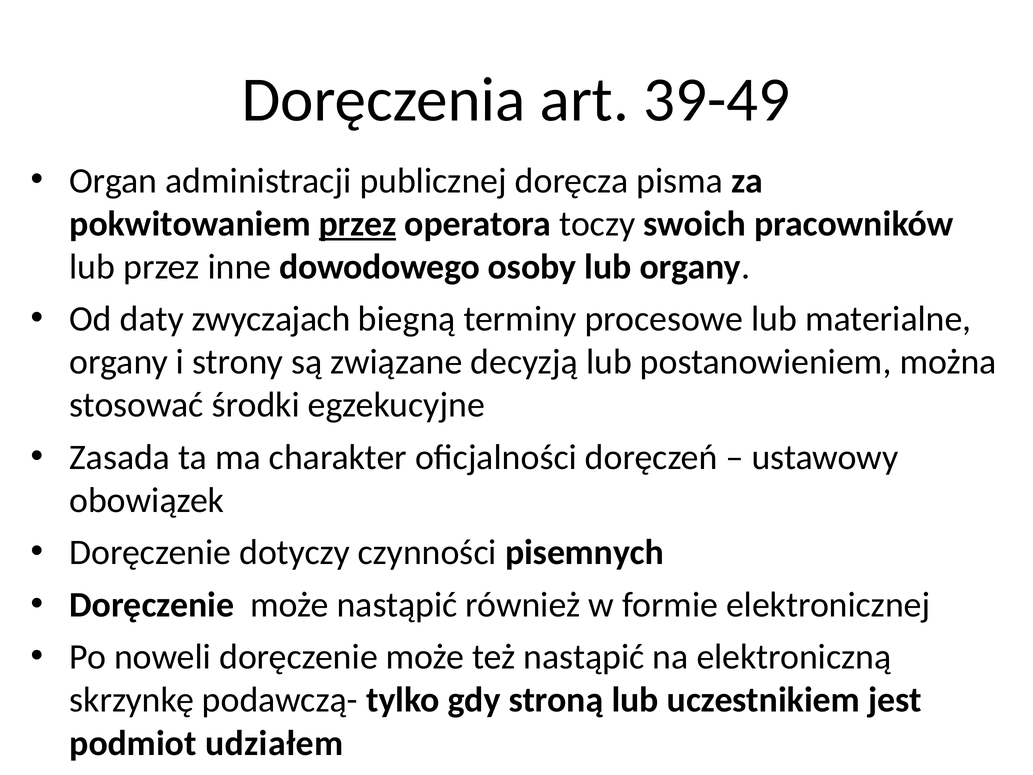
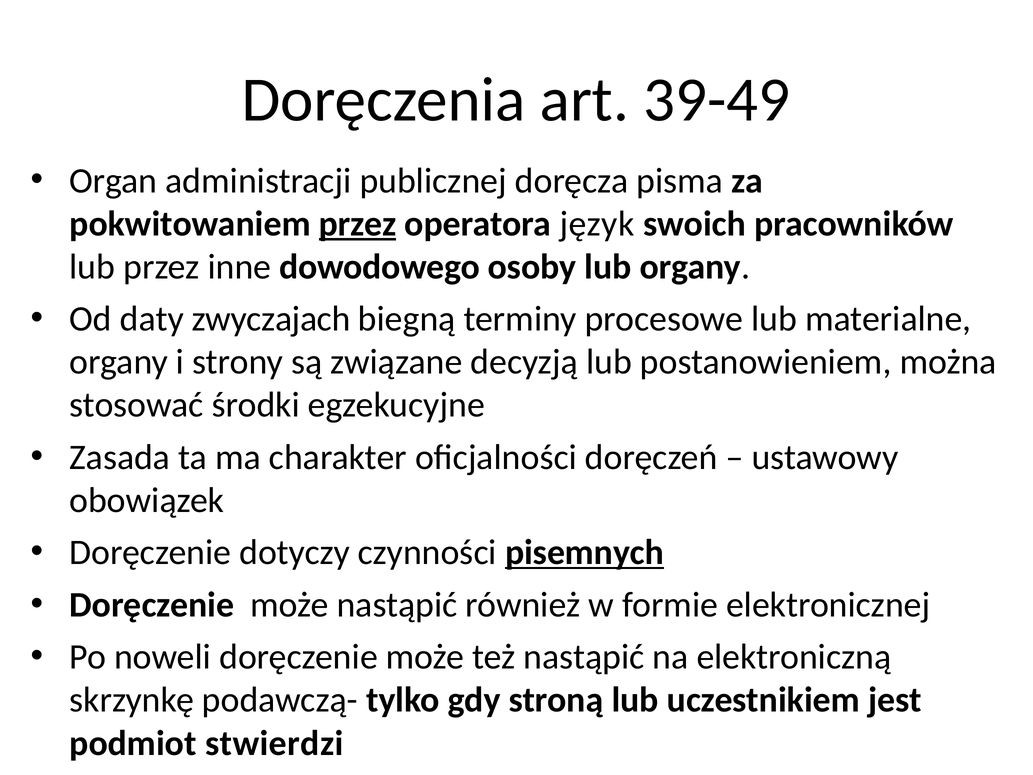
toczy: toczy -> język
pisemnych underline: none -> present
udziałem: udziałem -> stwierdzi
